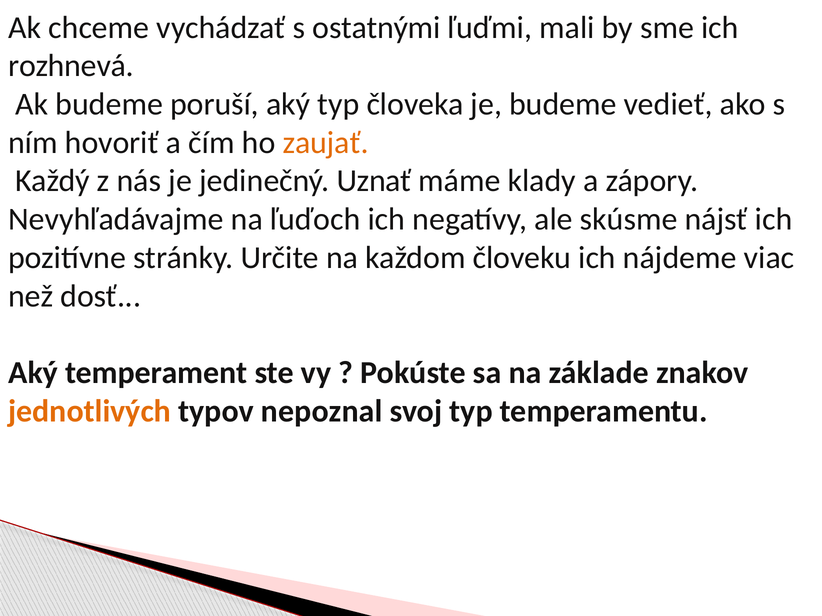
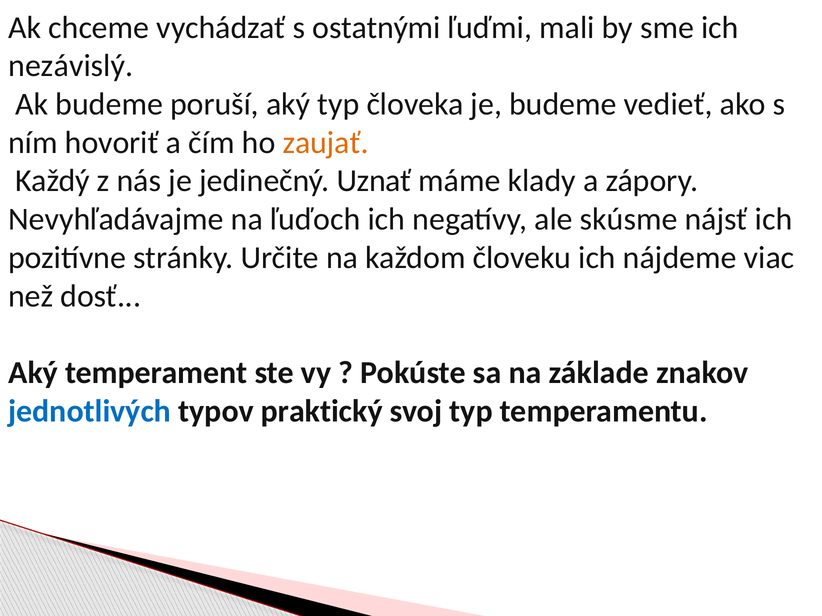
rozhnevá: rozhnevá -> nezávislý
jednotlivých colour: orange -> blue
nepoznal: nepoznal -> praktický
